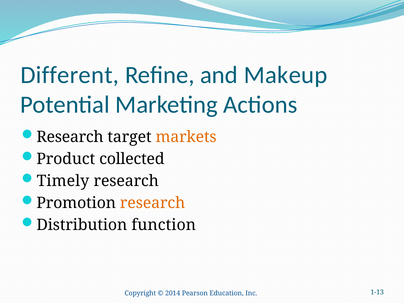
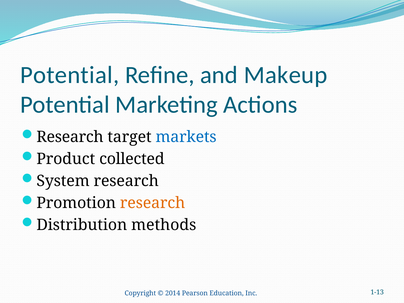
Different at (70, 75): Different -> Potential
markets colour: orange -> blue
Timely: Timely -> System
function: function -> methods
